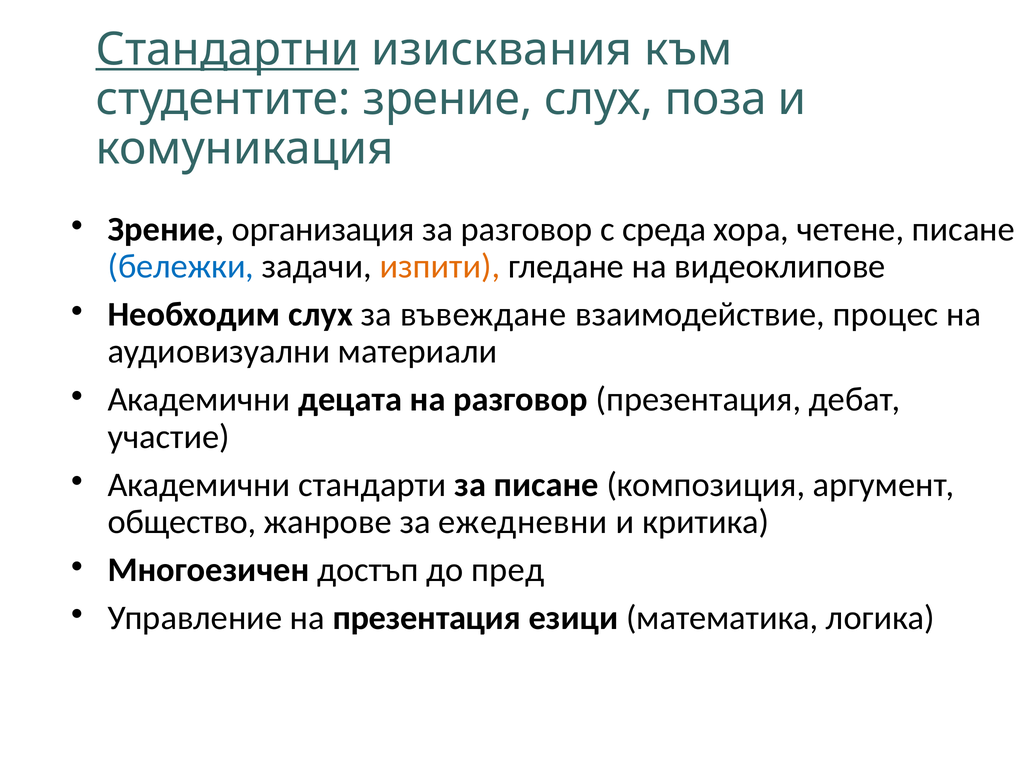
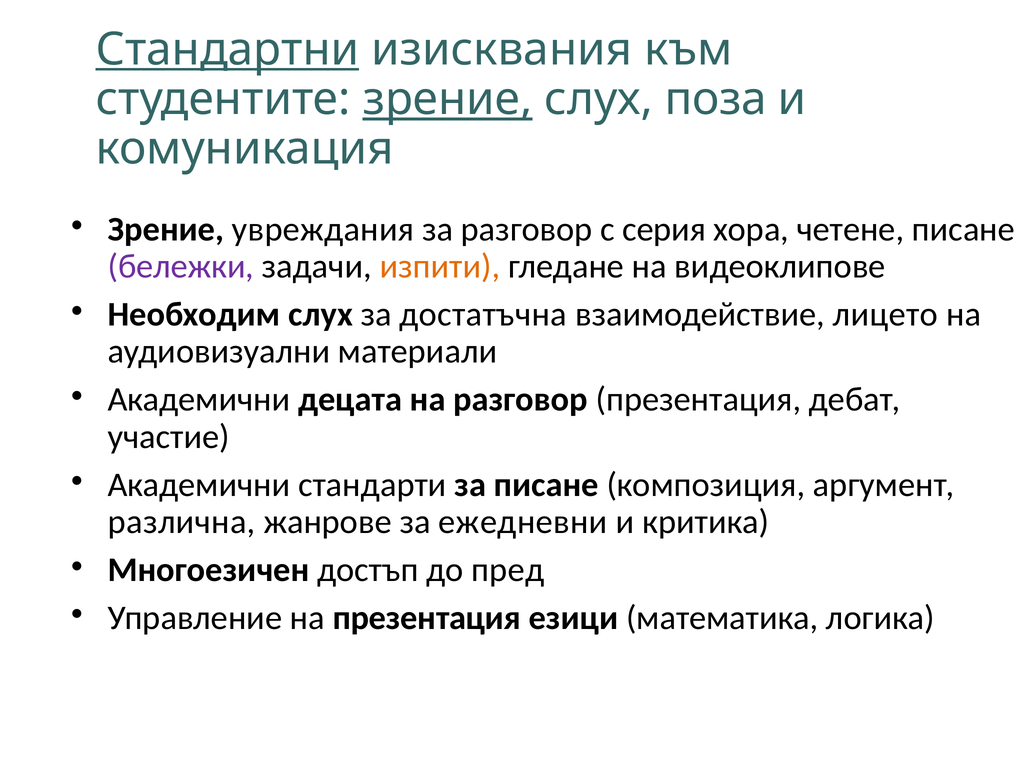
зрение at (448, 99) underline: none -> present
организация: организация -> увреждания
среда: среда -> серия
бележки colour: blue -> purple
въвеждане: въвеждане -> достатъчна
процес: процес -> лицето
общество: общество -> различна
